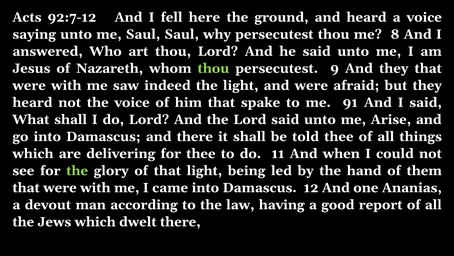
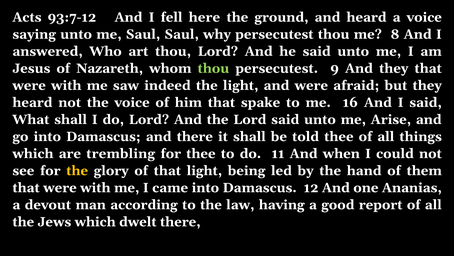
92:7-12: 92:7-12 -> 93:7-12
91: 91 -> 16
delivering: delivering -> trembling
the at (77, 170) colour: light green -> yellow
